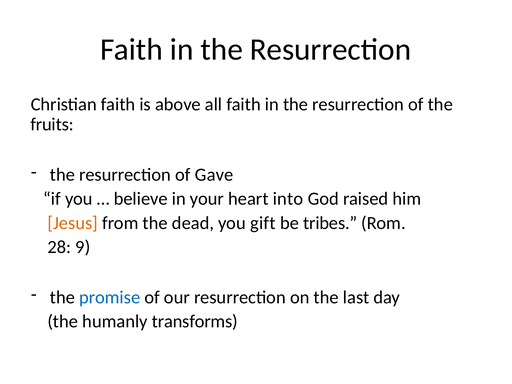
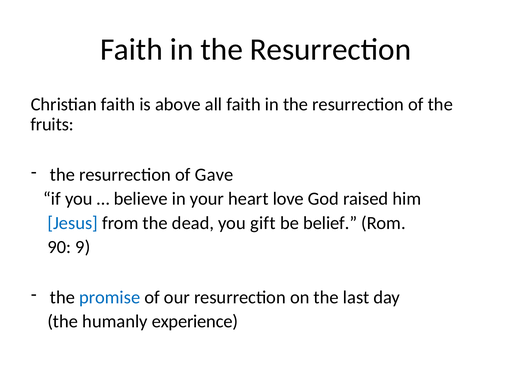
into: into -> love
Jesus colour: orange -> blue
tribes: tribes -> belief
28: 28 -> 90
transforms: transforms -> experience
